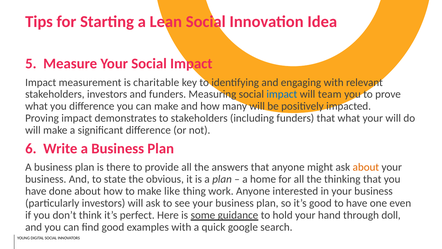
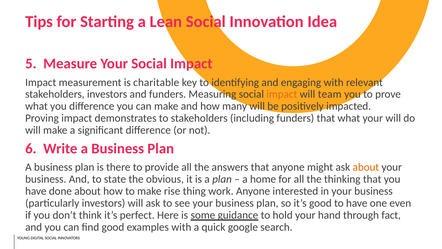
impact at (282, 94) colour: blue -> orange
like: like -> rise
doll: doll -> fact
